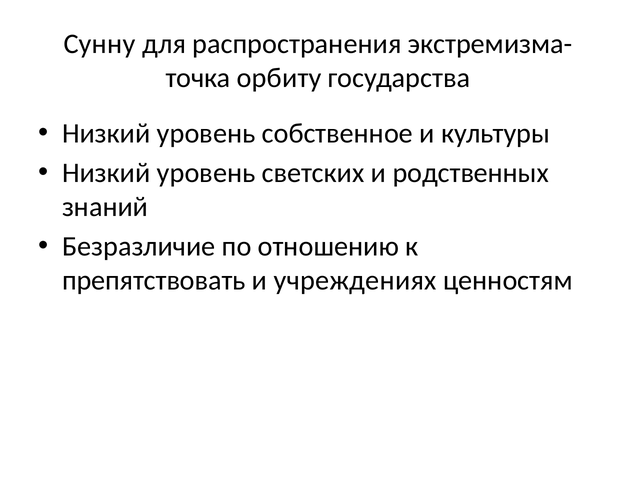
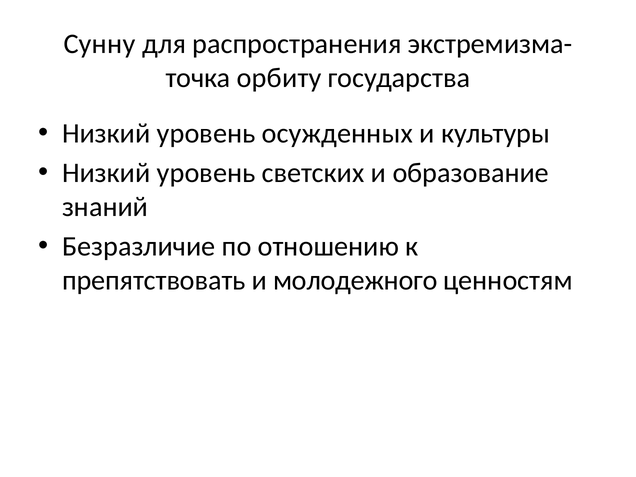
собственное: собственное -> осужденных
родственных: родственных -> образование
учреждениях: учреждениях -> молодежного
